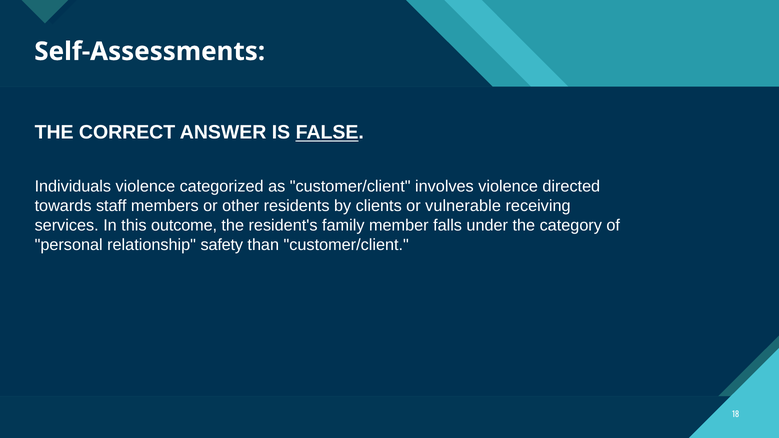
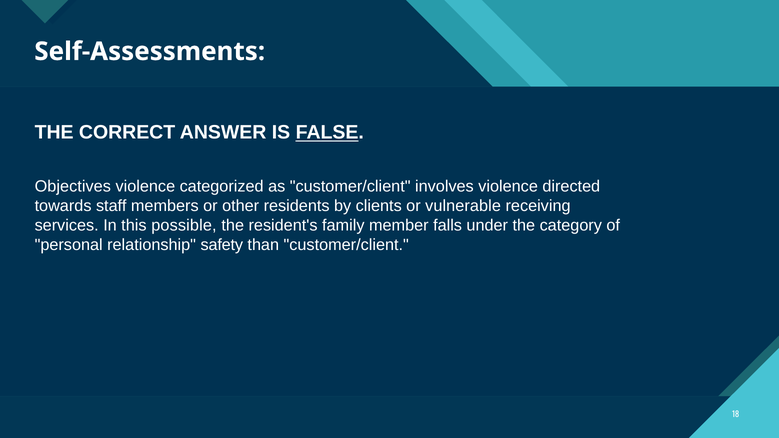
Individuals: Individuals -> Objectives
outcome: outcome -> possible
